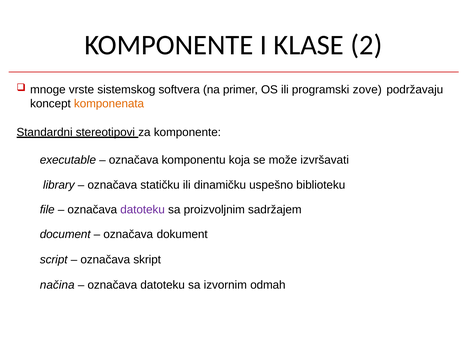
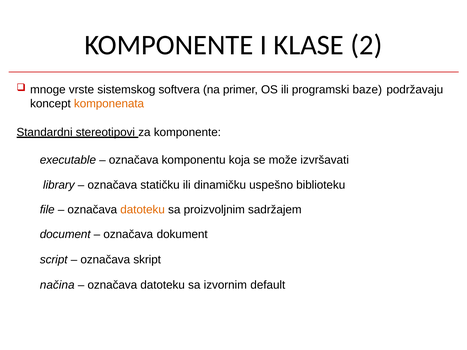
zove: zove -> baze
datoteku at (143, 210) colour: purple -> orange
odmah: odmah -> default
